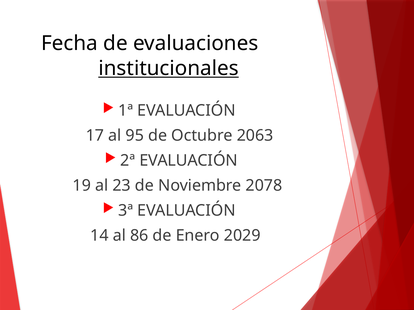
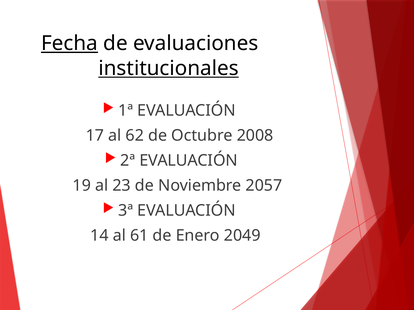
Fecha underline: none -> present
95: 95 -> 62
2063: 2063 -> 2008
2078: 2078 -> 2057
86: 86 -> 61
2029: 2029 -> 2049
